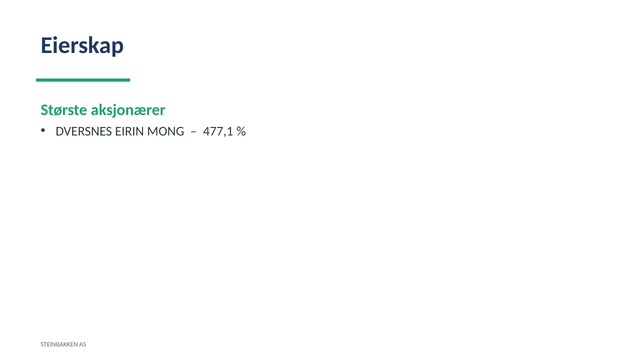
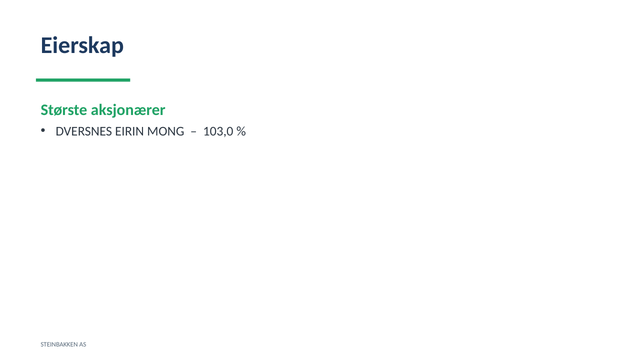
477,1: 477,1 -> 103,0
